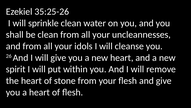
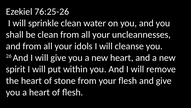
35:25-26: 35:25-26 -> 76:25-26
